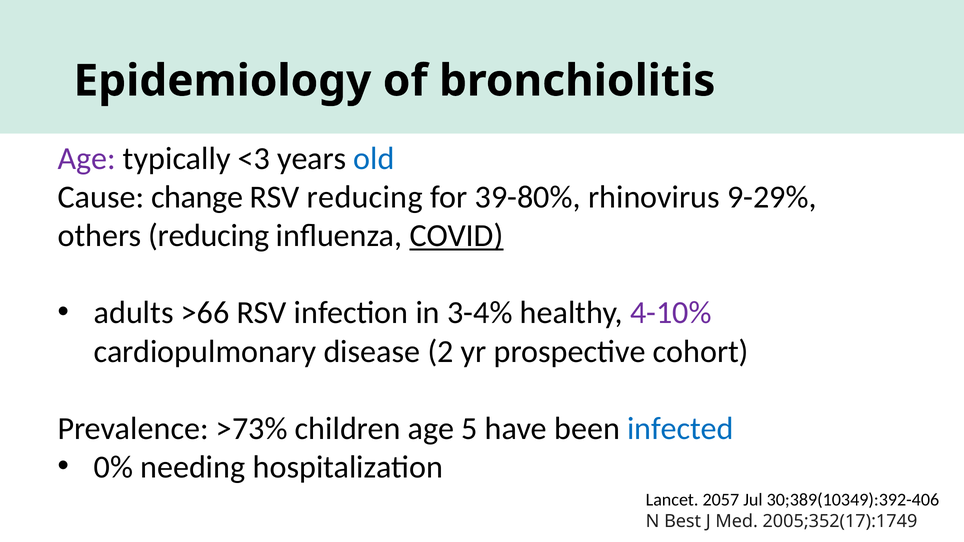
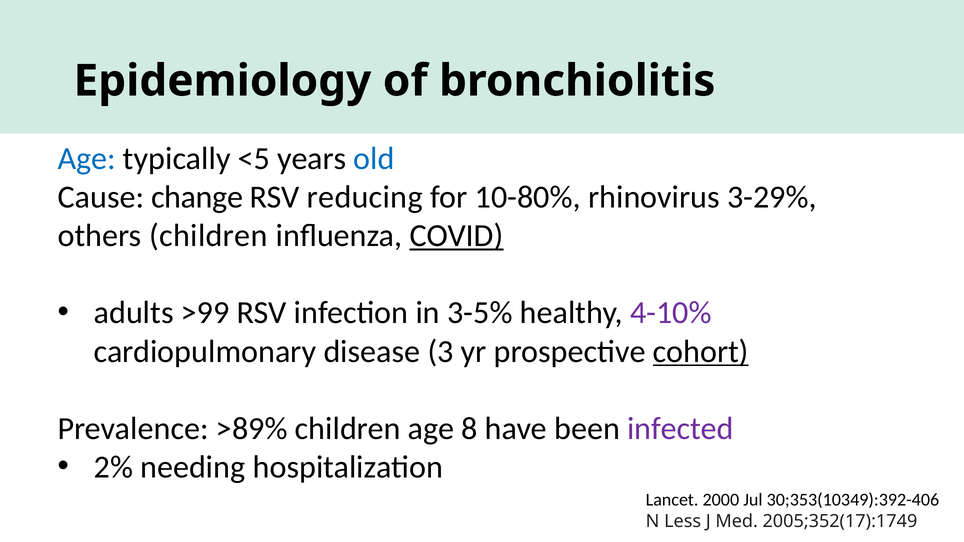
Age at (87, 159) colour: purple -> blue
<3: <3 -> <5
39-80%: 39-80% -> 10-80%
9-29%: 9-29% -> 3-29%
others reducing: reducing -> children
>66: >66 -> >99
3-4%: 3-4% -> 3-5%
2: 2 -> 3
cohort underline: none -> present
>73%: >73% -> >89%
5: 5 -> 8
infected colour: blue -> purple
0%: 0% -> 2%
2057: 2057 -> 2000
30;389(10349):392-406: 30;389(10349):392-406 -> 30;353(10349):392-406
Best: Best -> Less
